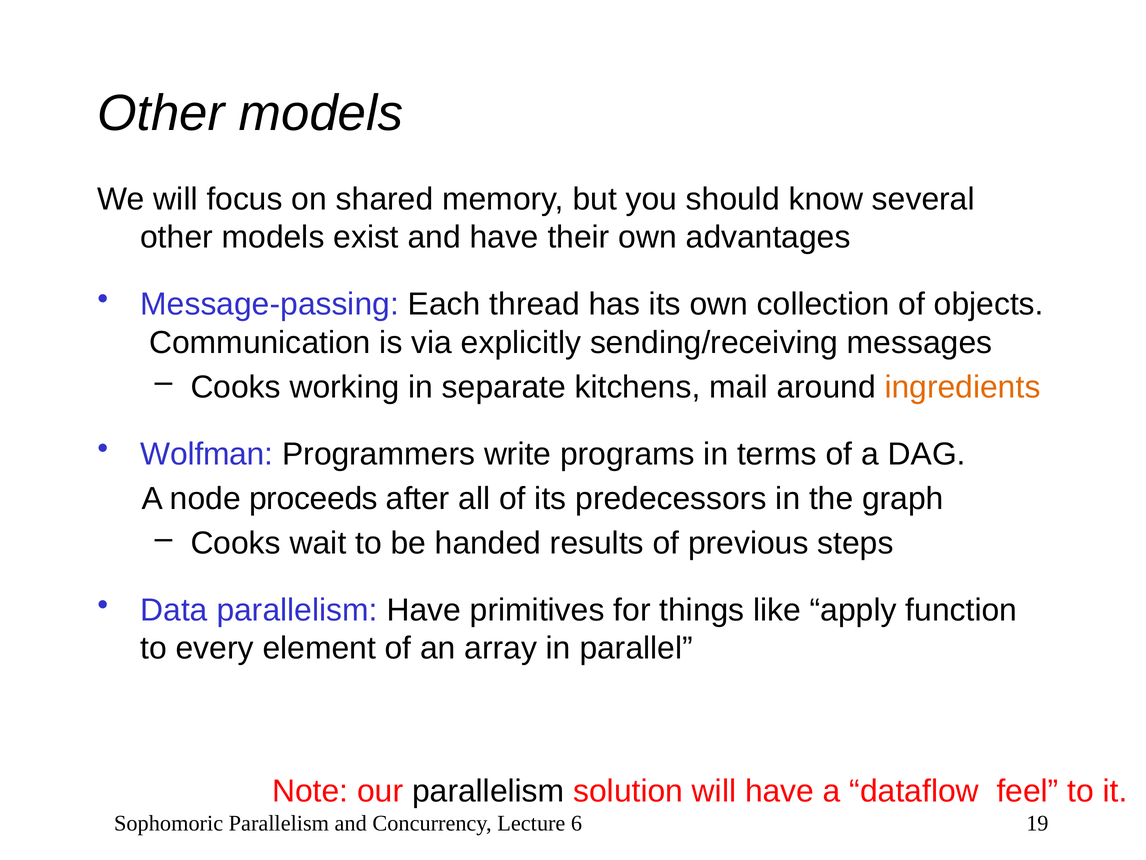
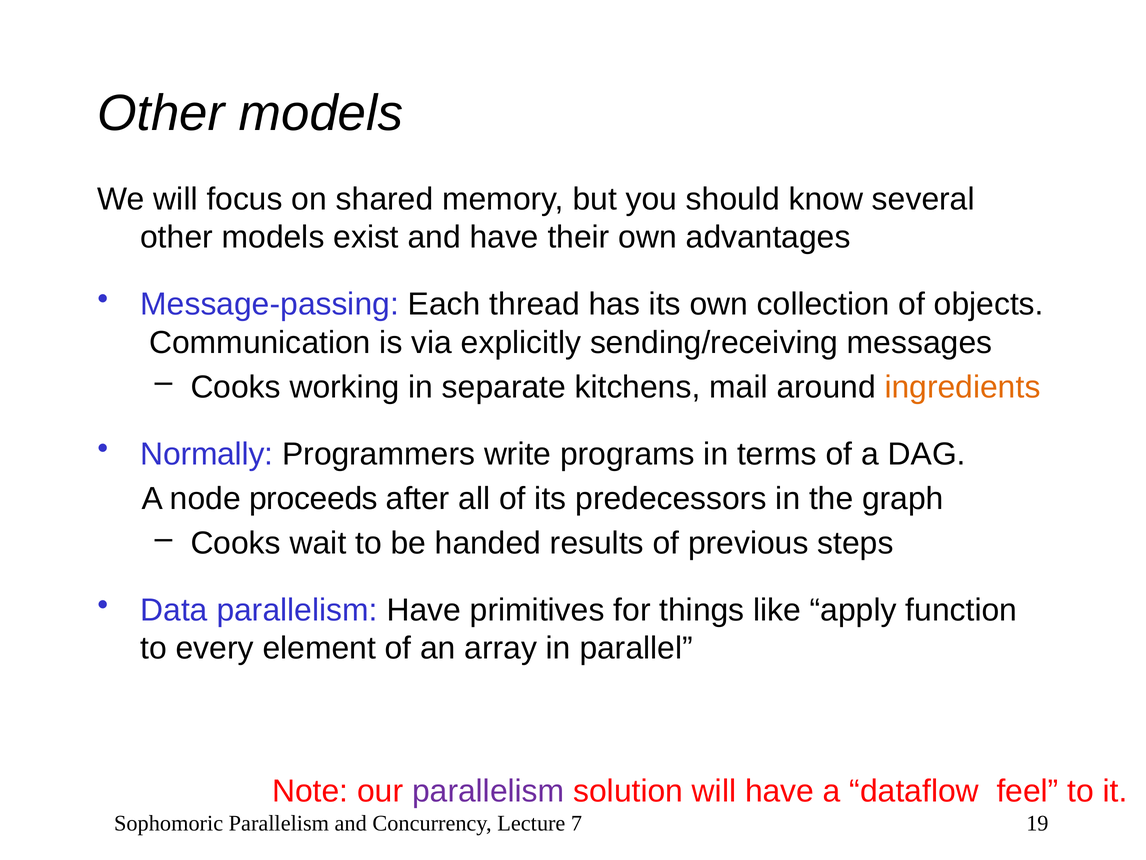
Wolfman: Wolfman -> Normally
parallelism at (488, 791) colour: black -> purple
6: 6 -> 7
